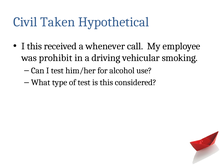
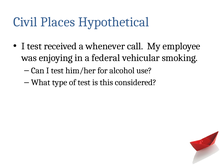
Taken: Taken -> Places
this at (34, 46): this -> test
prohibit: prohibit -> enjoying
driving: driving -> federal
